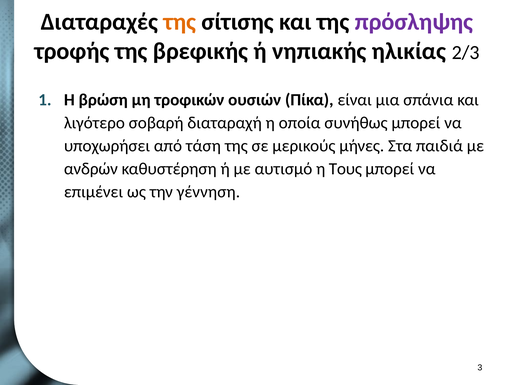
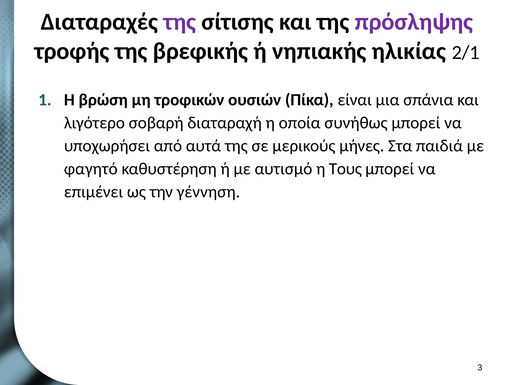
της at (180, 22) colour: orange -> purple
2/3: 2/3 -> 2/1
τάση: τάση -> αυτά
ανδρών: ανδρών -> φαγητό
